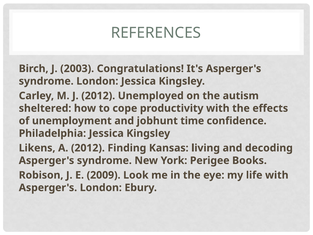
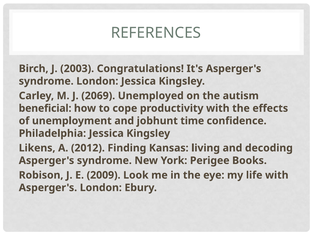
J 2012: 2012 -> 2069
sheltered: sheltered -> beneficial
